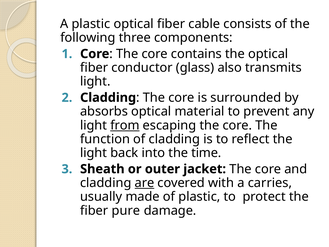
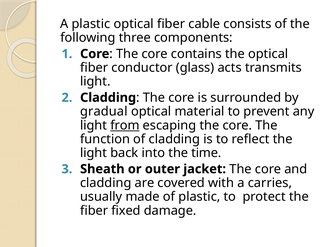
also: also -> acts
absorbs: absorbs -> gradual
are underline: present -> none
pure: pure -> fixed
